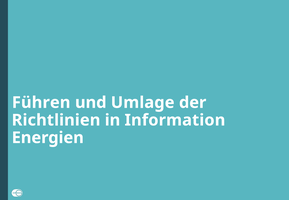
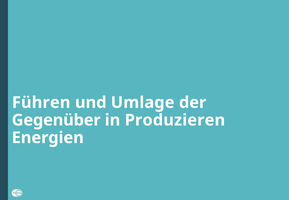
Richtlinien: Richtlinien -> Gegenüber
Information: Information -> Produzieren
